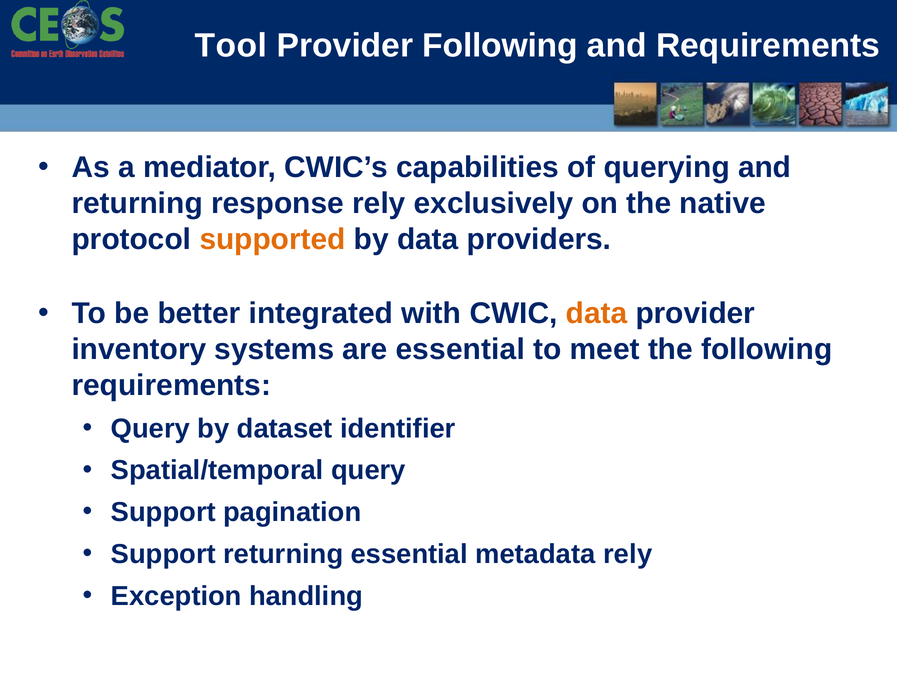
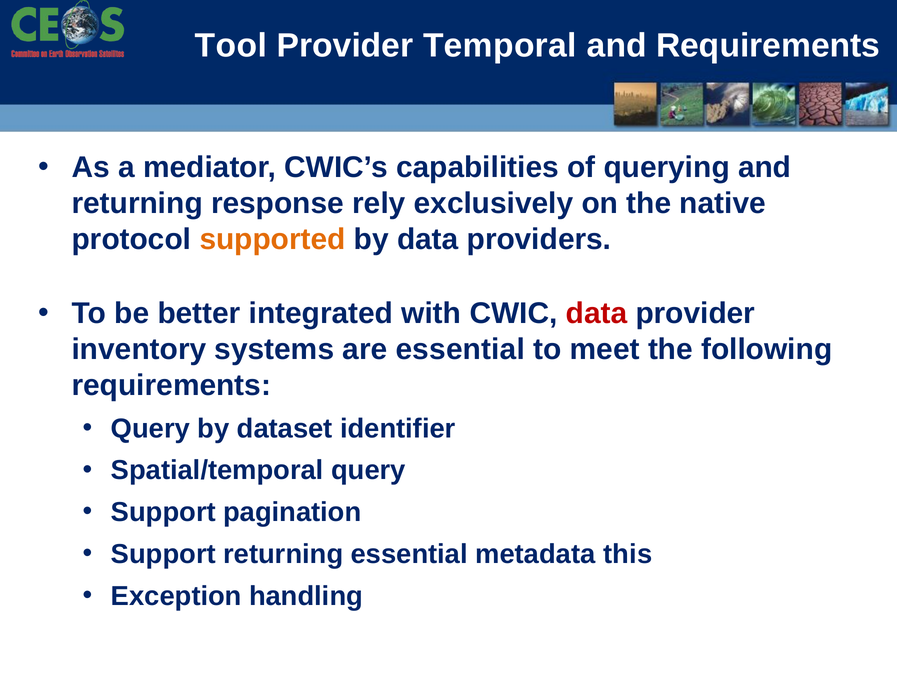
Provider Following: Following -> Temporal
data at (596, 313) colour: orange -> red
metadata rely: rely -> this
